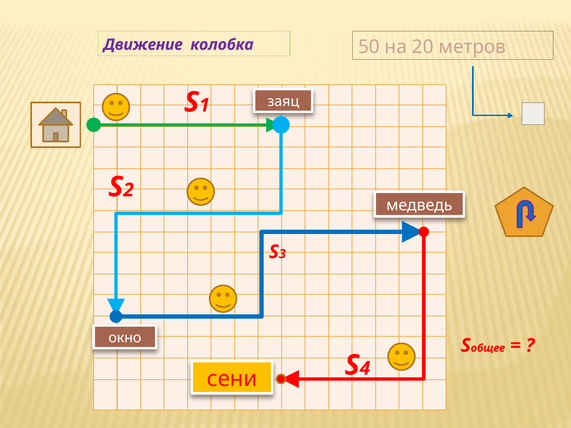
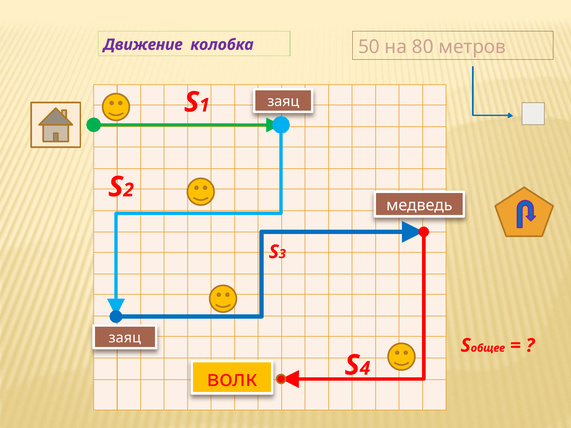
20: 20 -> 80
окно at (125, 338): окно -> заяц
сени: сени -> волк
